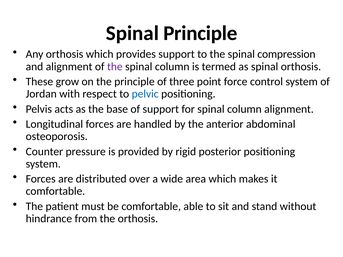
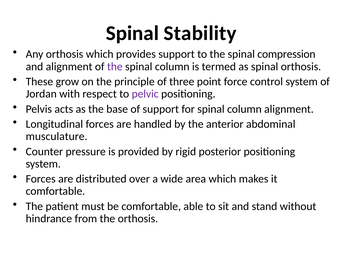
Spinal Principle: Principle -> Stability
pelvic colour: blue -> purple
osteoporosis: osteoporosis -> musculature
